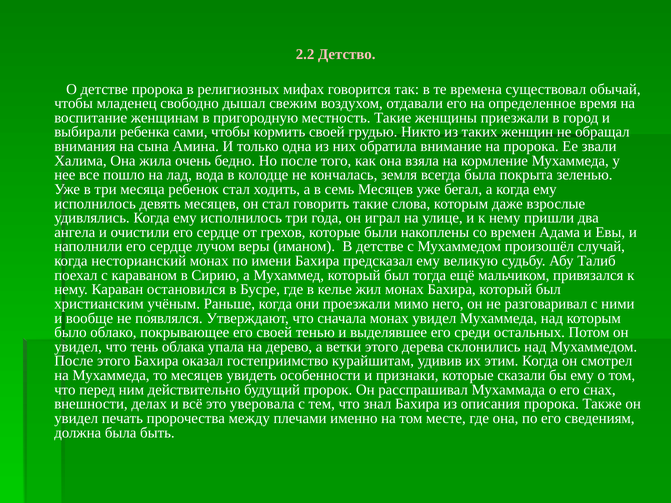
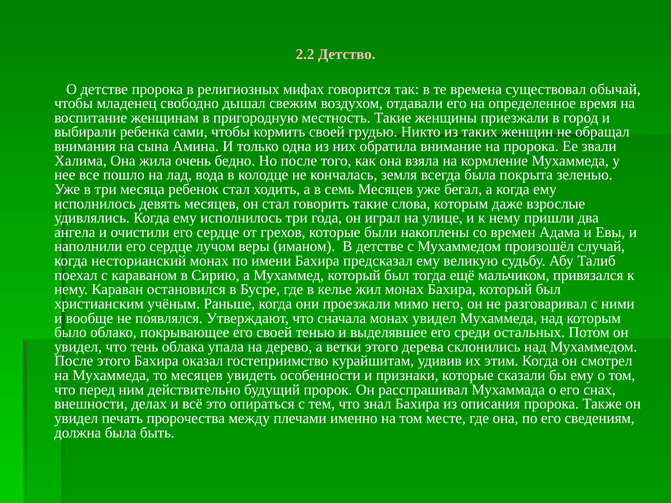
уверовала: уверовала -> опираться
